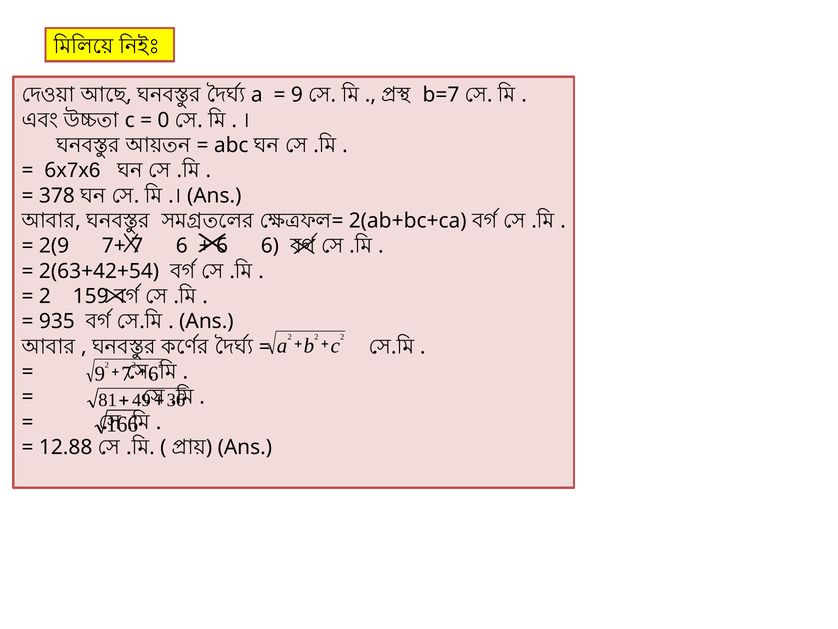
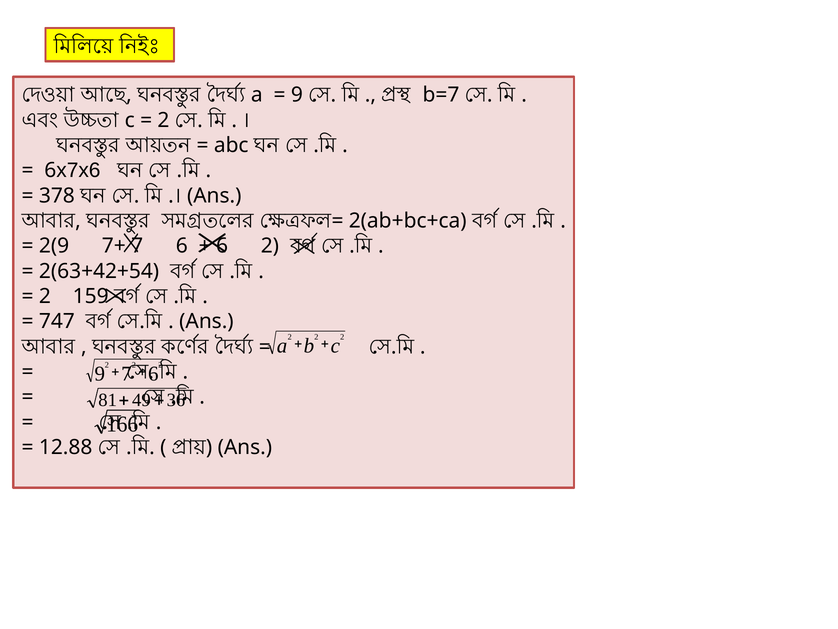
0 at (163, 120): 0 -> 2
6 at (270, 246): 6 -> 2
935: 935 -> 747
